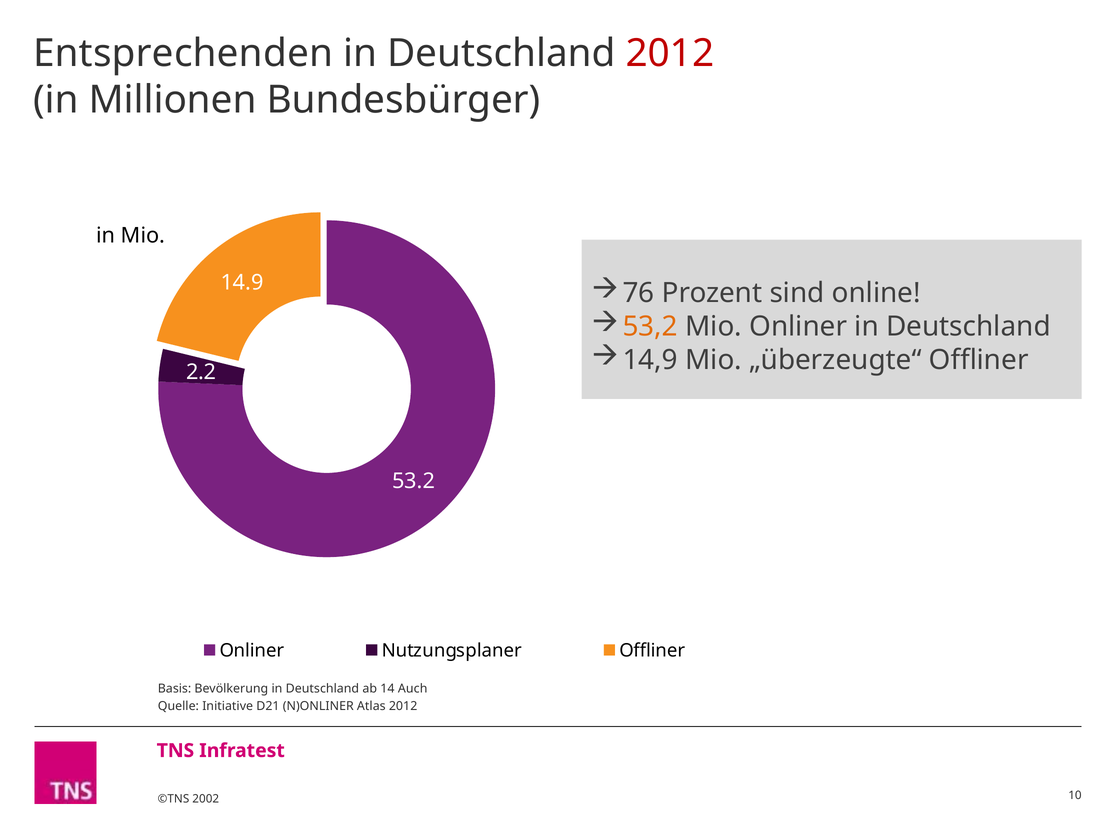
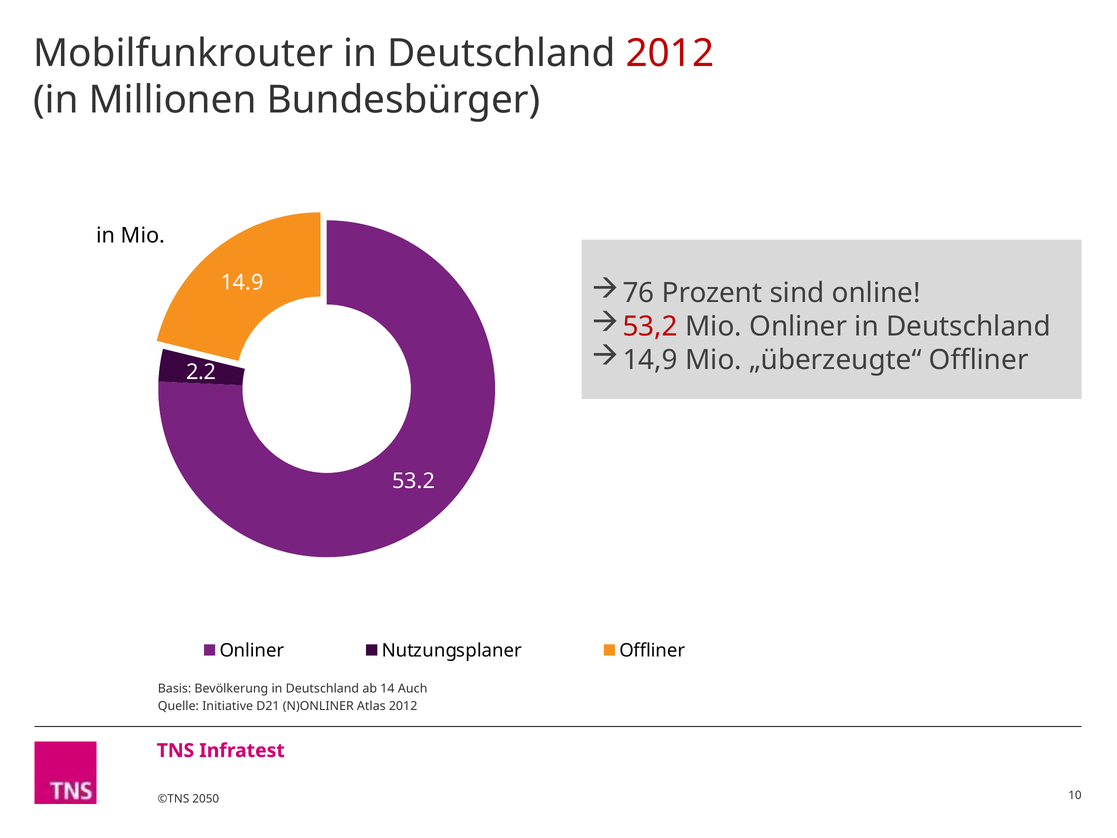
Entsprechenden: Entsprechenden -> Mobilfunkrouter
53,2 colour: orange -> red
2002: 2002 -> 2050
